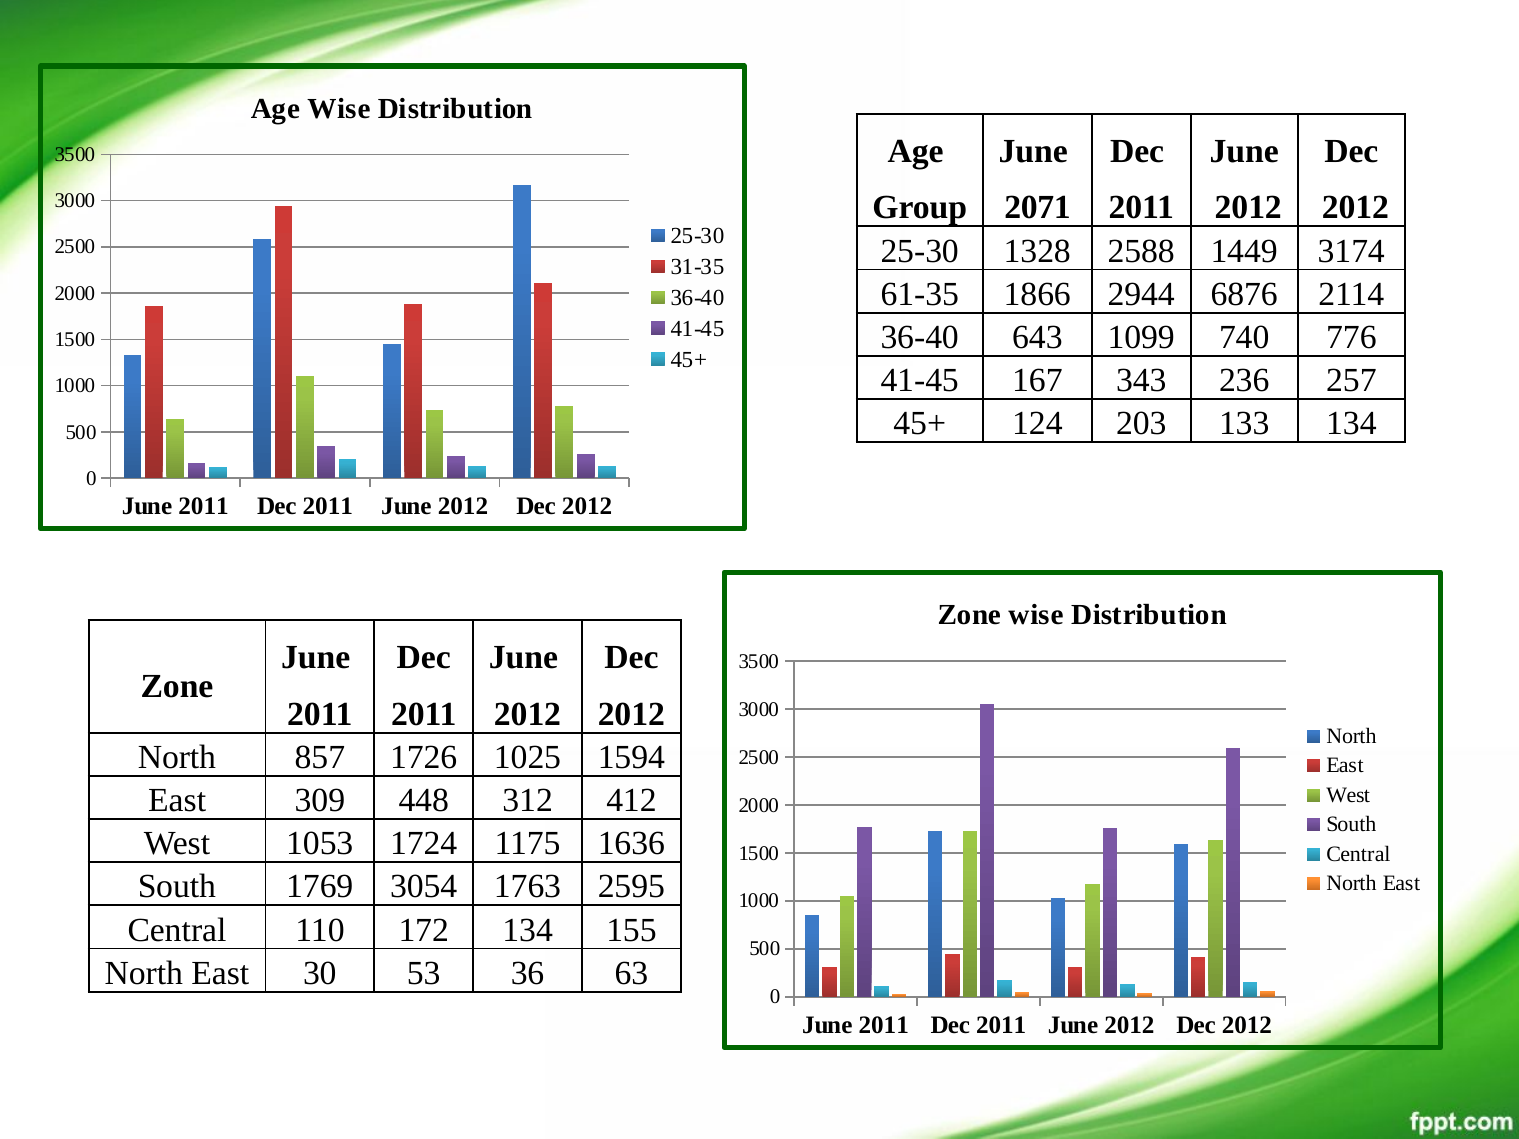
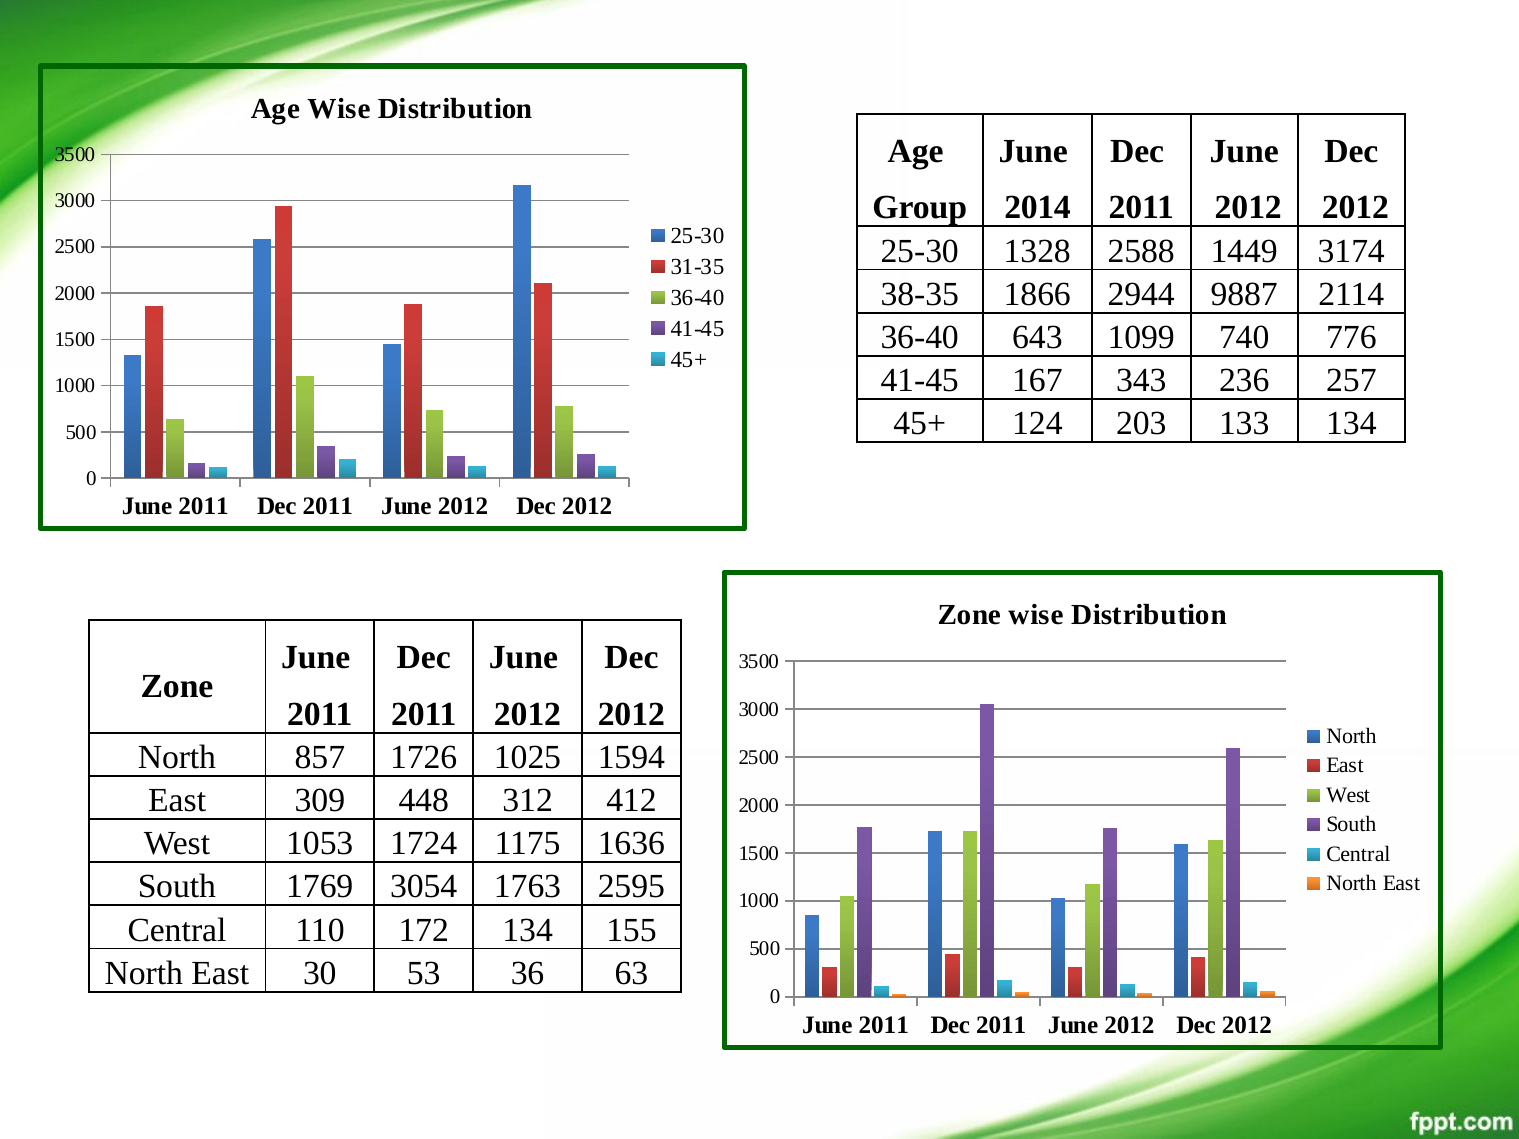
2071: 2071 -> 2014
61-35: 61-35 -> 38-35
6876: 6876 -> 9887
